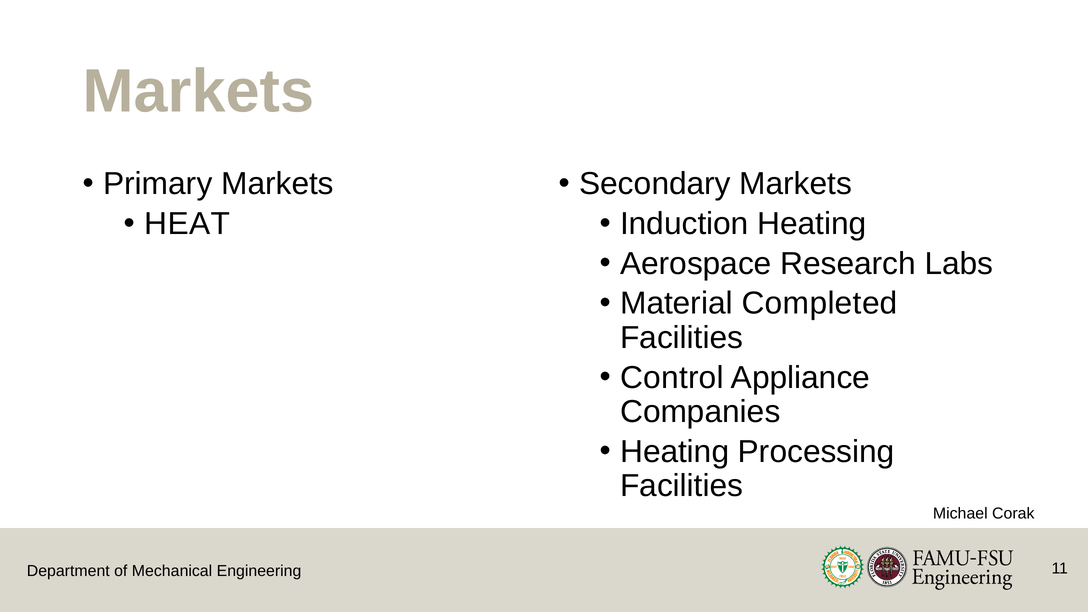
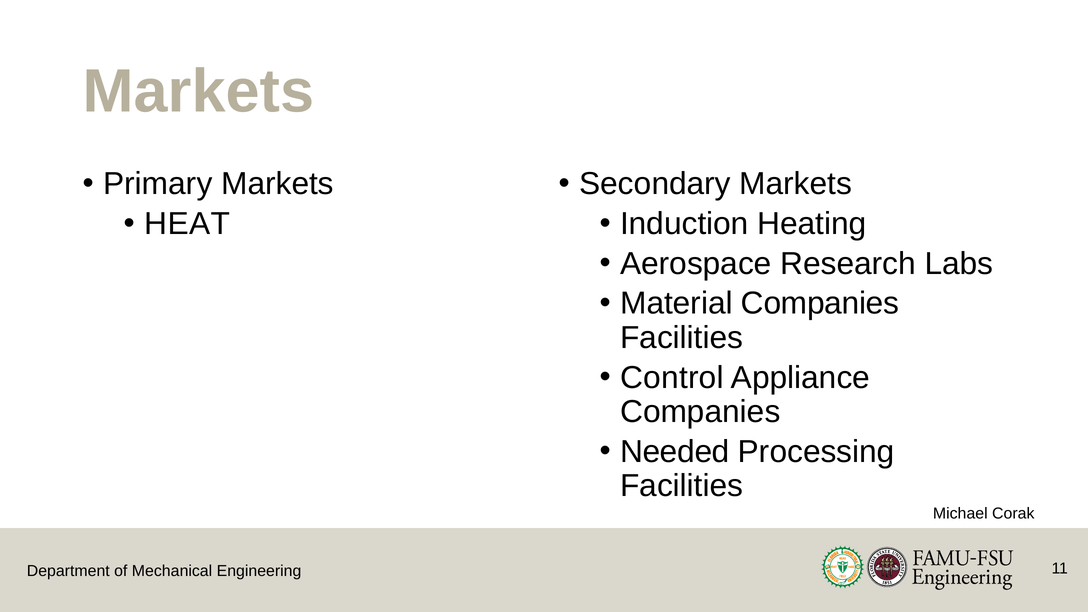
Material Completed: Completed -> Companies
Heating at (675, 452): Heating -> Needed
